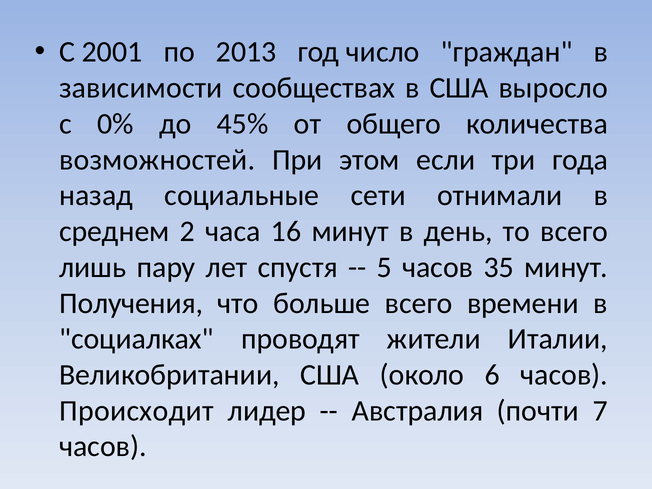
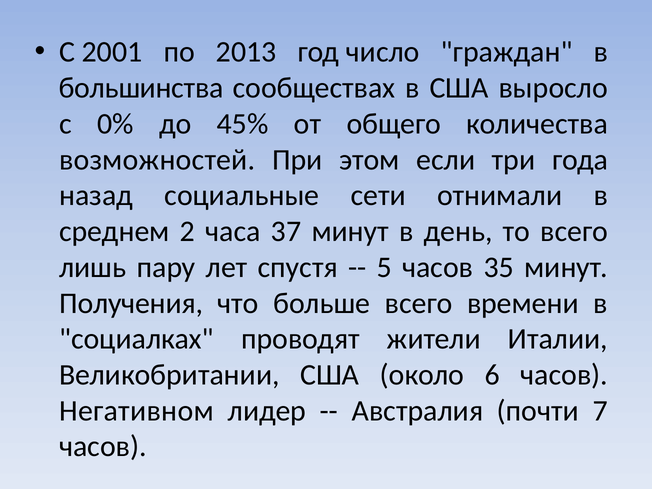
зависимости: зависимости -> большинства
16: 16 -> 37
Происходит: Происходит -> Негативном
